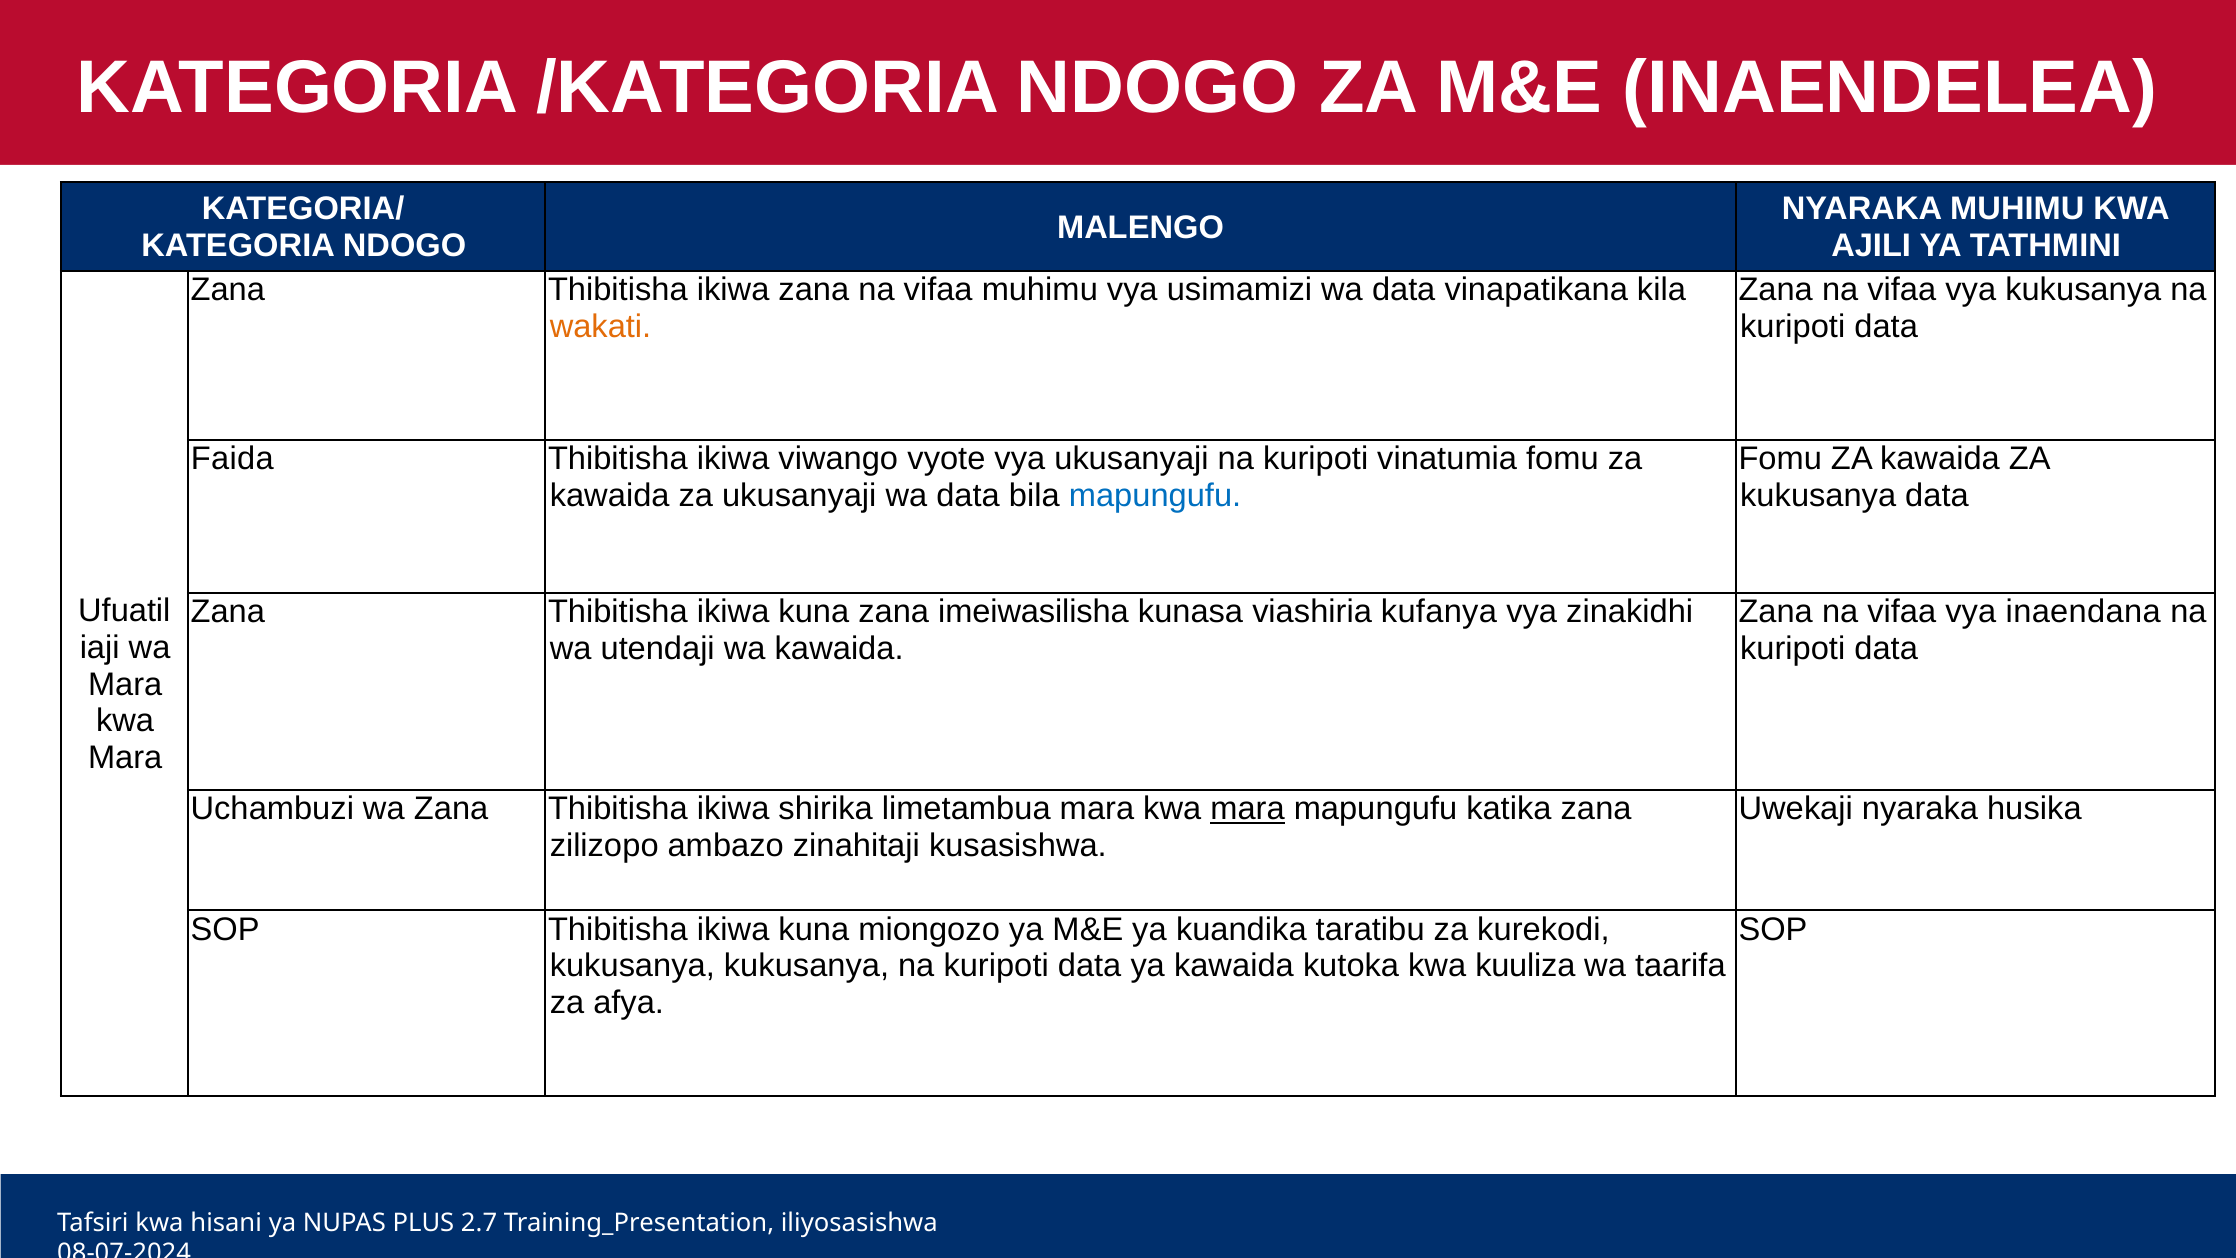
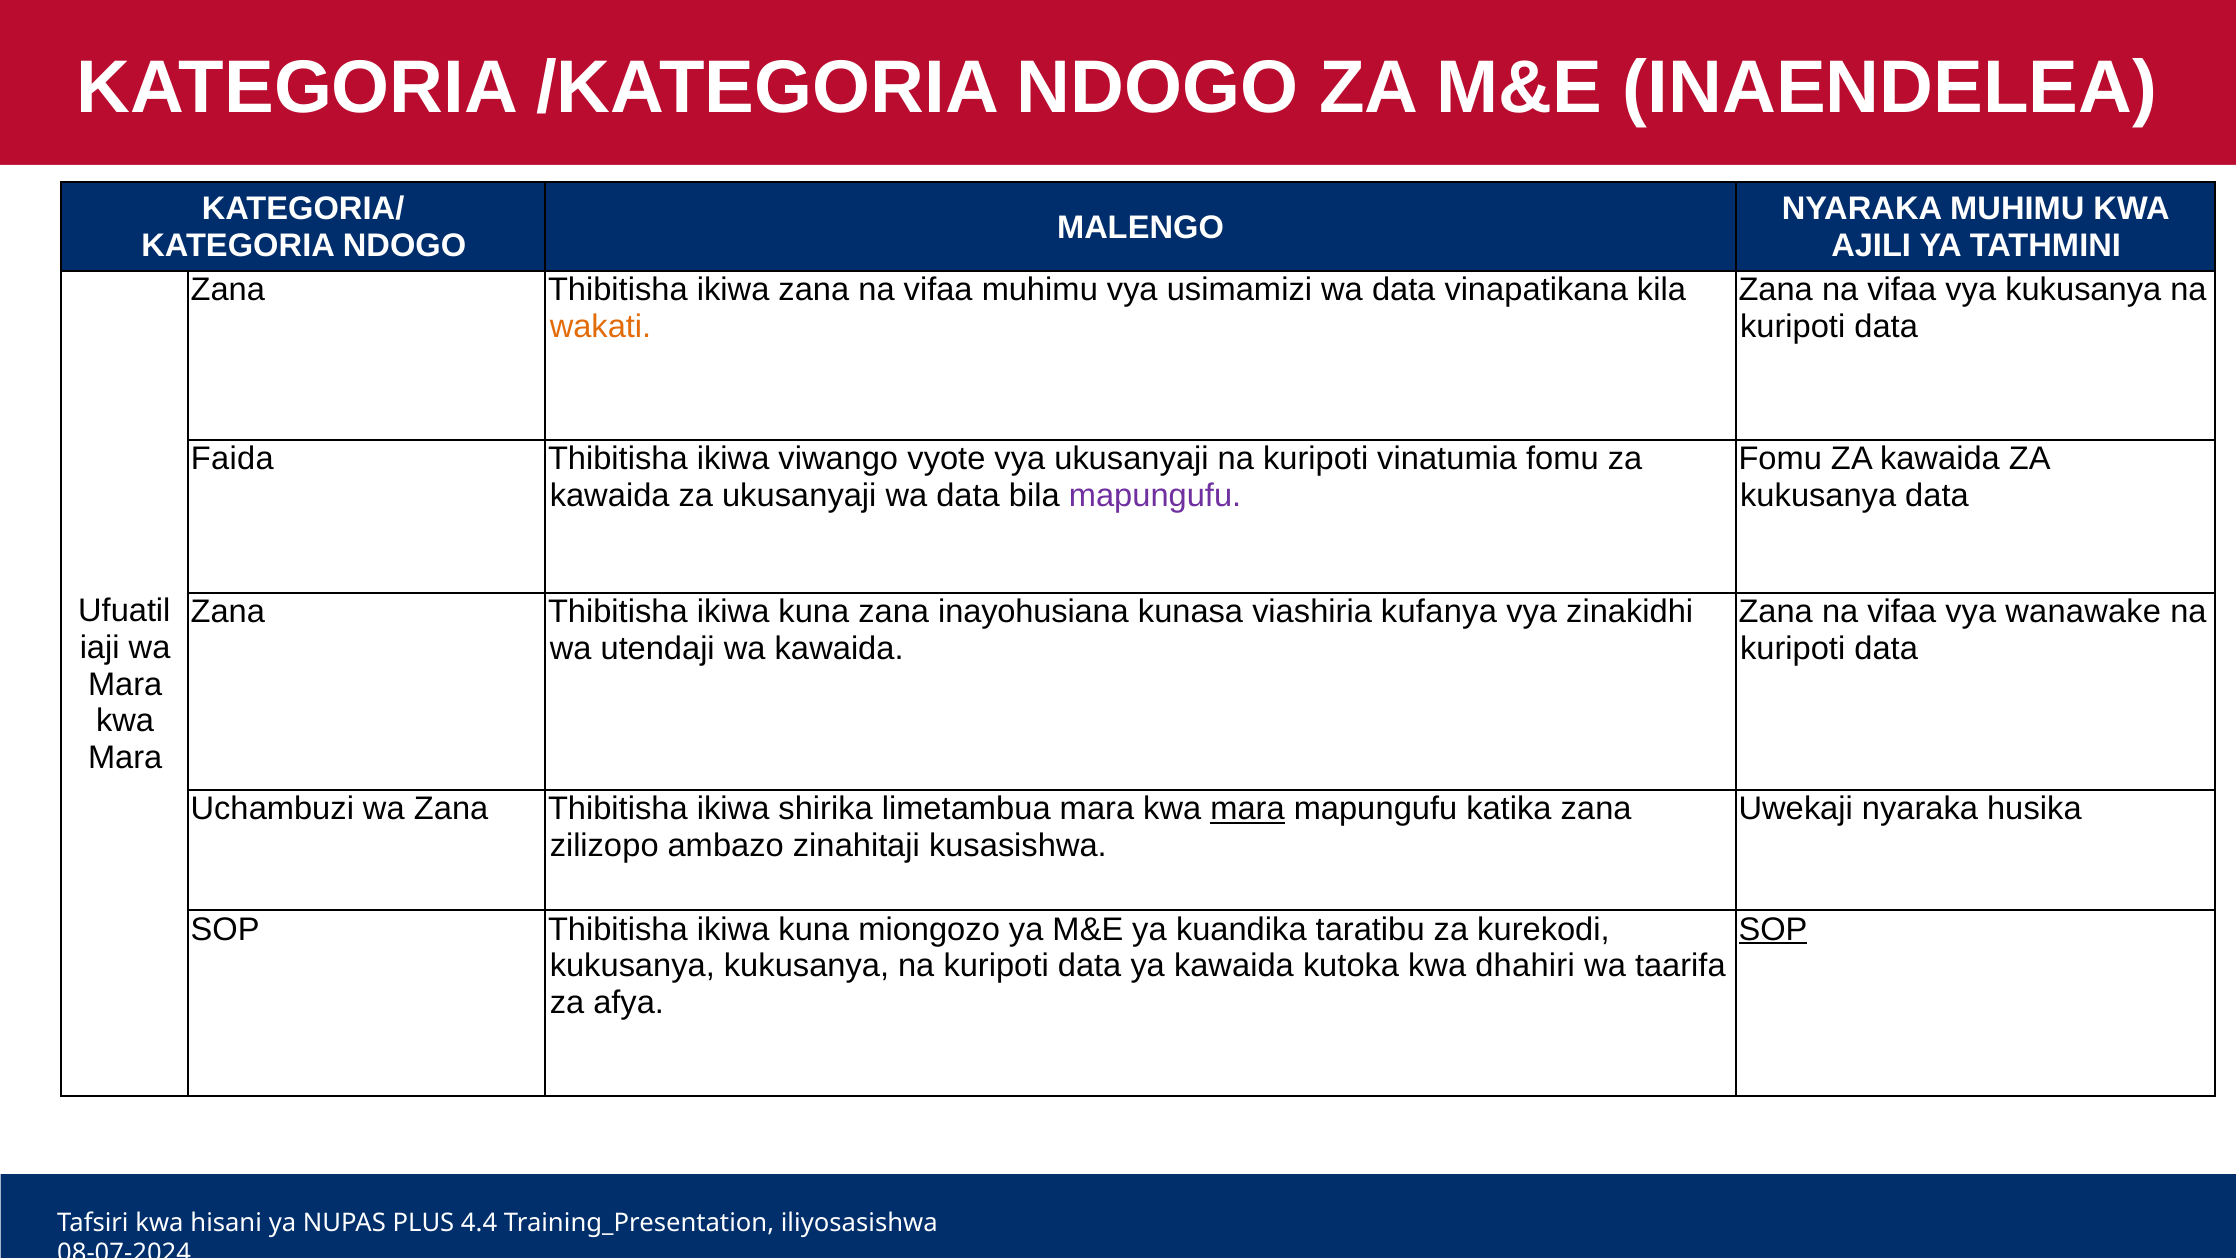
mapungufu at (1155, 495) colour: blue -> purple
imeiwasilisha: imeiwasilisha -> inayohusiana
inaendana: inaendana -> wanawake
SOP at (1773, 929) underline: none -> present
kuuliza: kuuliza -> dhahiri
2.7: 2.7 -> 4.4
